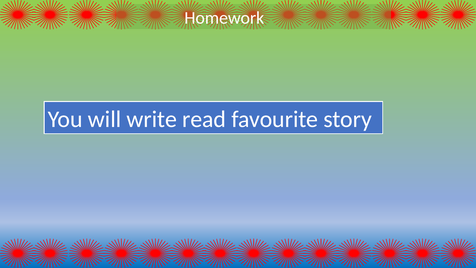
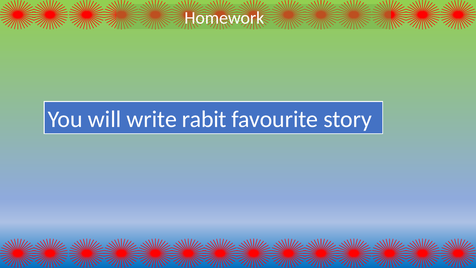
read: read -> rabit
